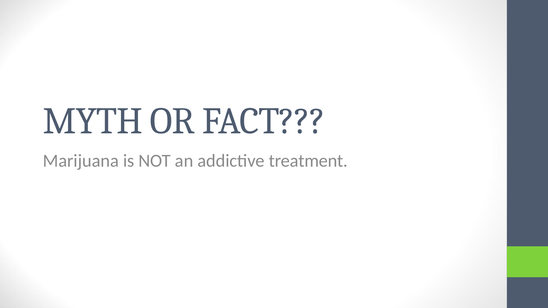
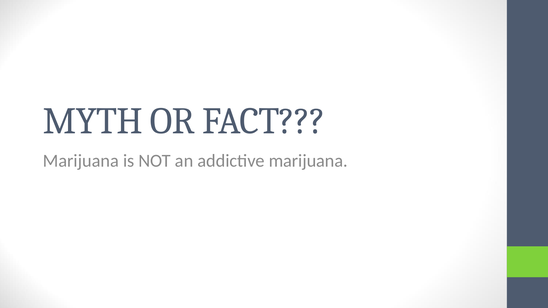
addictive treatment: treatment -> marijuana
